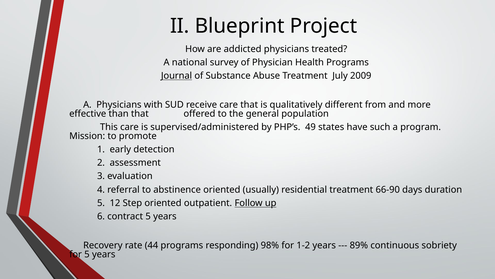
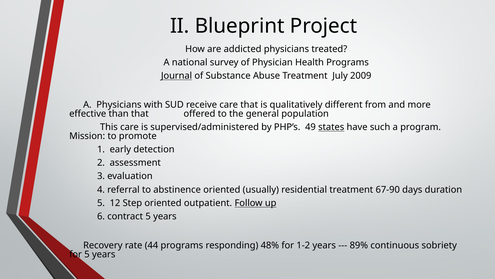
states underline: none -> present
66-90: 66-90 -> 67-90
98%: 98% -> 48%
